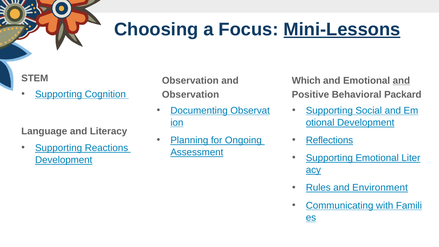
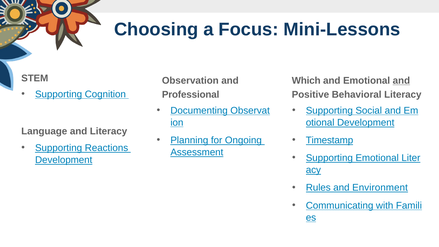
Mini-Lessons underline: present -> none
Observation at (191, 95): Observation -> Professional
Behavioral Packard: Packard -> Literacy
Reflections: Reflections -> Timestamp
